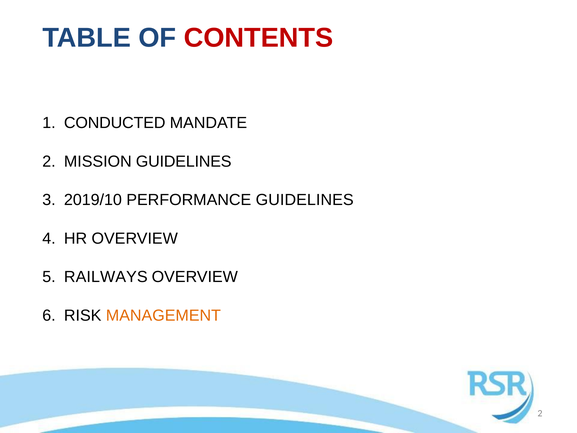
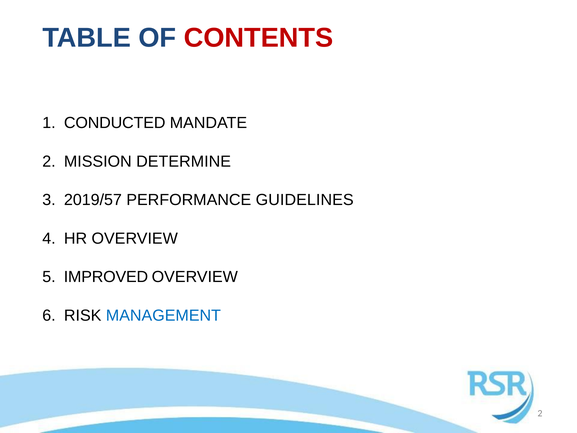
MISSION GUIDELINES: GUIDELINES -> DETERMINE
2019/10: 2019/10 -> 2019/57
RAILWAYS: RAILWAYS -> IMPROVED
MANAGEMENT colour: orange -> blue
